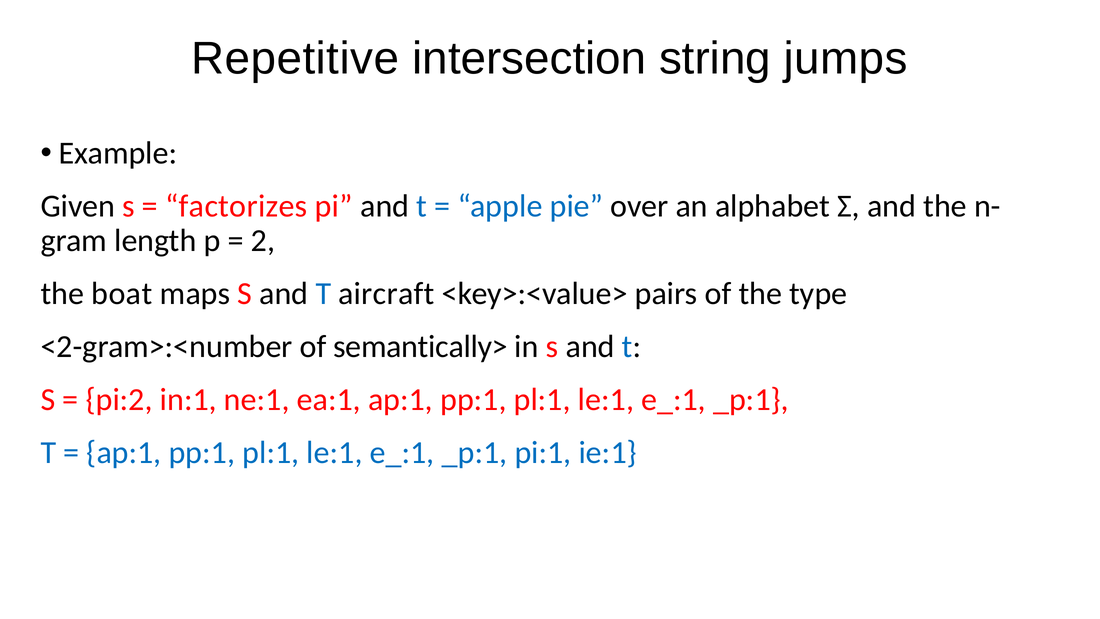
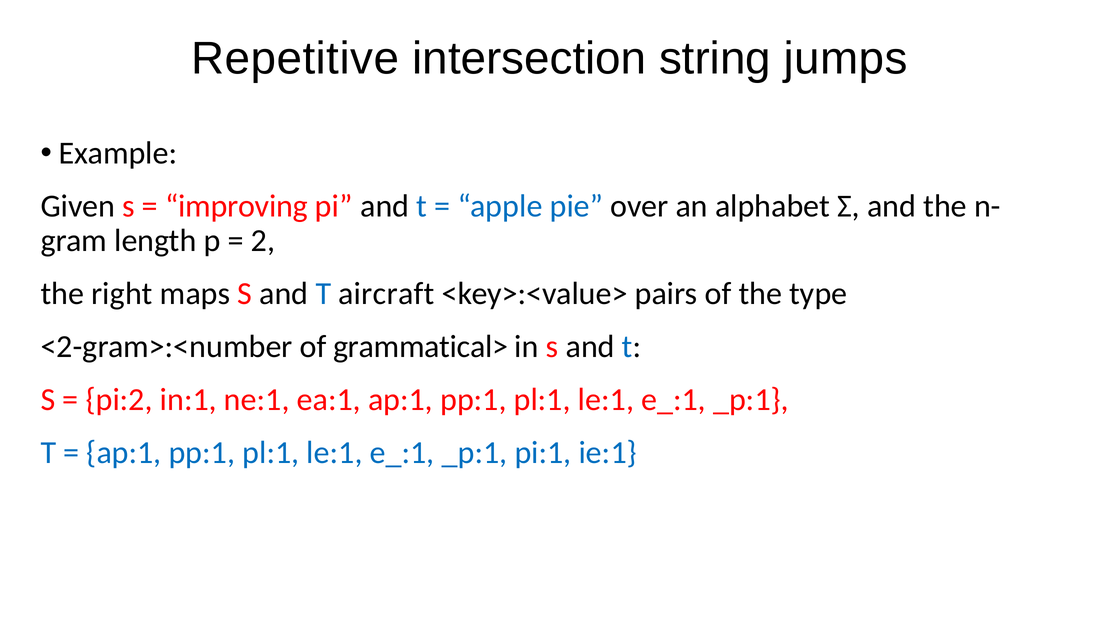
factorizes: factorizes -> improving
boat: boat -> right
semantically>: semantically> -> grammatical>
